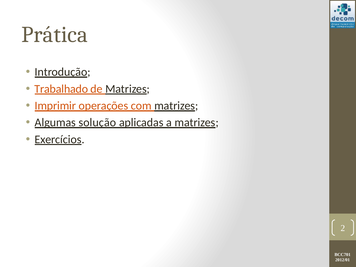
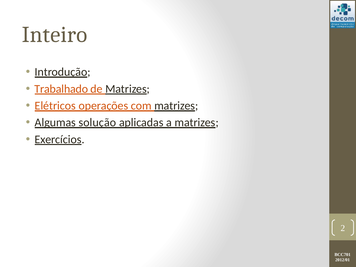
Prática: Prática -> Inteiro
Imprimir: Imprimir -> Elétricos
